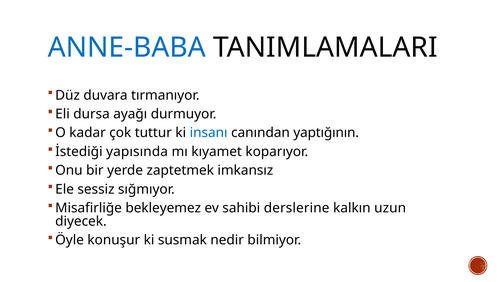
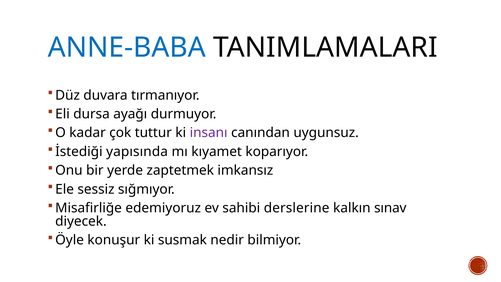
insanı colour: blue -> purple
yaptığının: yaptığının -> uygunsuz
bekleyemez: bekleyemez -> edemiyoruz
uzun: uzun -> sınav
